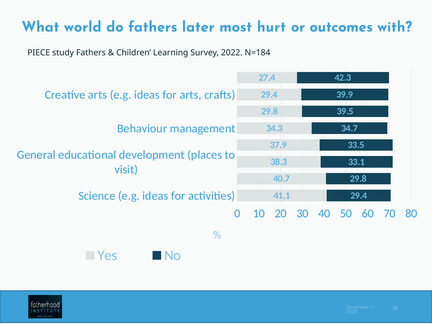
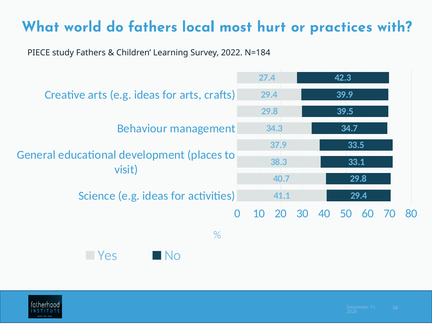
later: later -> local
outcomes: outcomes -> practices
